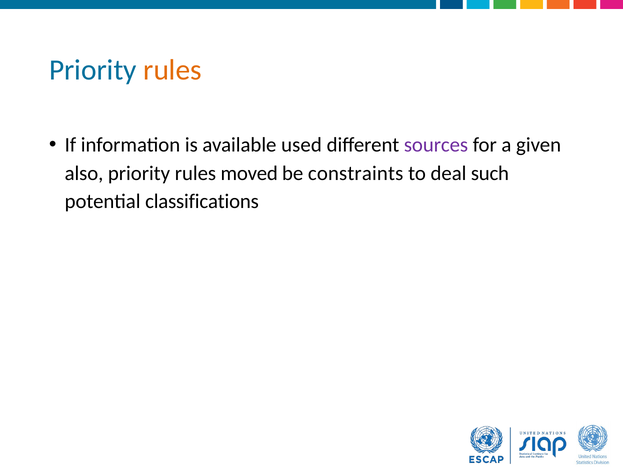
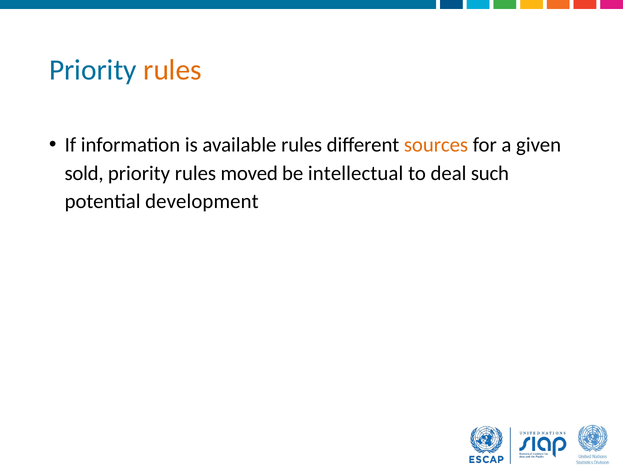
available used: used -> rules
sources colour: purple -> orange
also: also -> sold
constraints: constraints -> intellectual
classifications: classifications -> development
